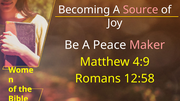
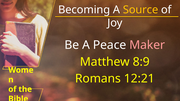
Source colour: pink -> yellow
4:9: 4:9 -> 8:9
12:58: 12:58 -> 12:21
